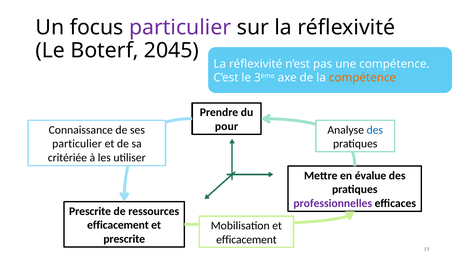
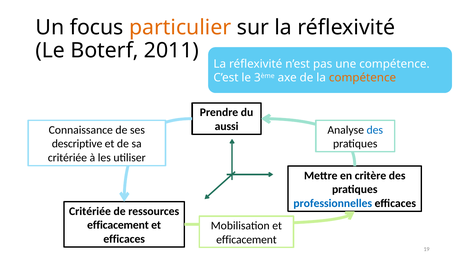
particulier at (180, 28) colour: purple -> orange
2045: 2045 -> 2011
pour: pour -> aussi
particulier at (77, 144): particulier -> descriptive
évalue: évalue -> critère
professionnelles colour: purple -> blue
Prescrite at (90, 212): Prescrite -> Critériée
prescrite at (124, 240): prescrite -> efficaces
